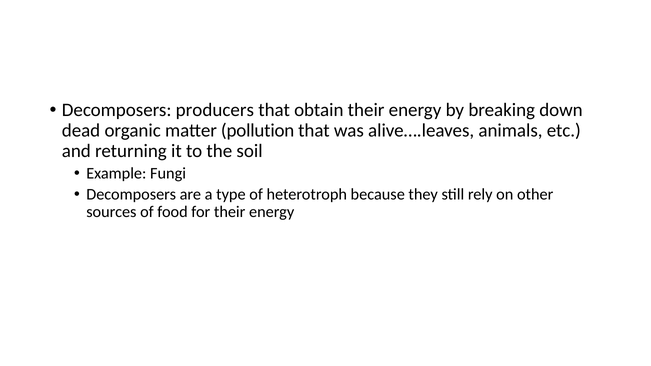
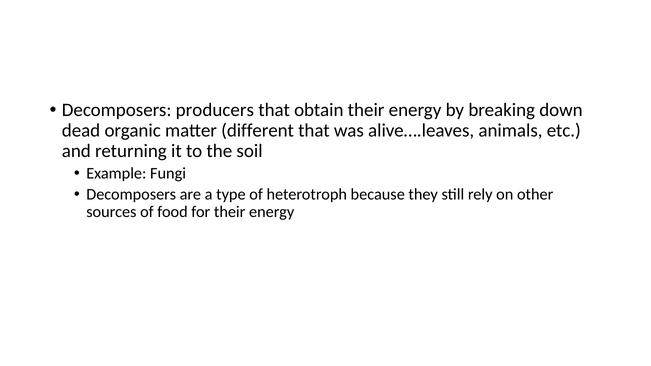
pollution: pollution -> different
